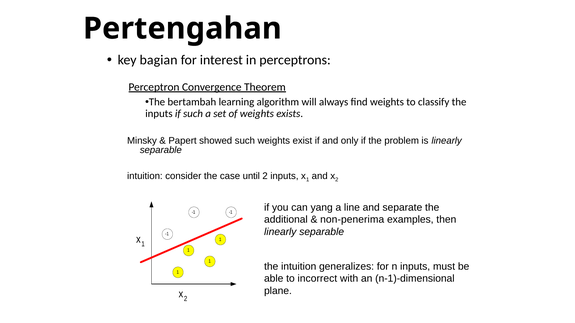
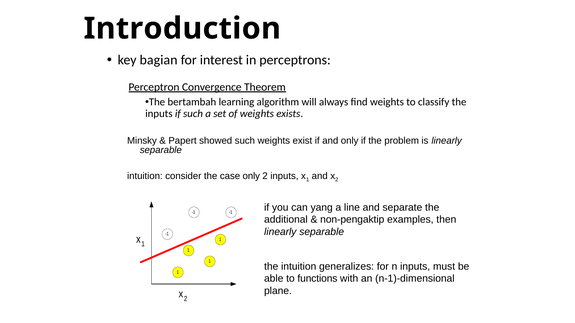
Pertengahan: Pertengahan -> Introduction
case until: until -> only
non-penerima: non-penerima -> non-pengaktip
incorrect: incorrect -> functions
